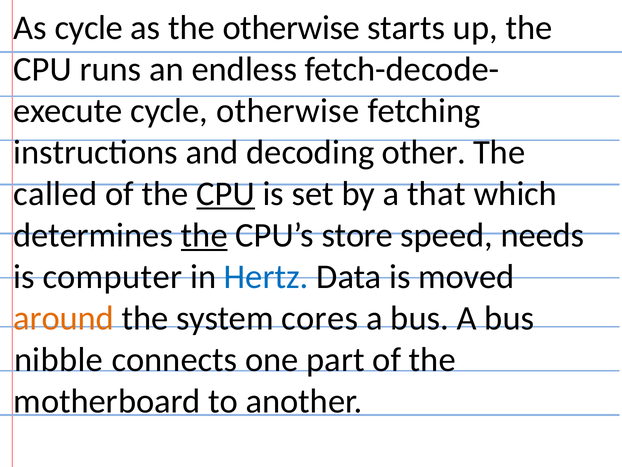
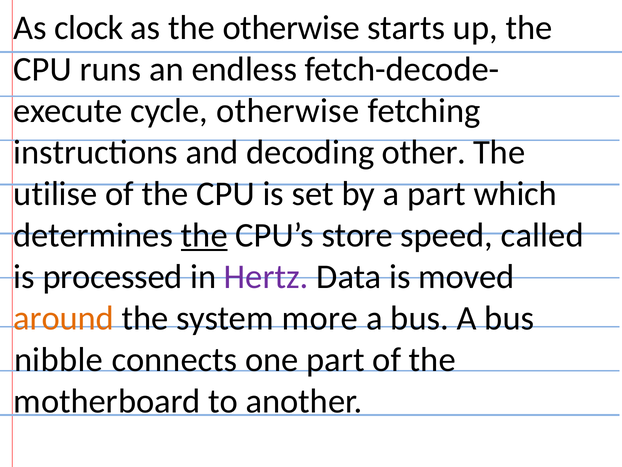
As cycle: cycle -> clock
called: called -> utilise
CPU at (226, 194) underline: present -> none
a that: that -> part
needs: needs -> called
computer: computer -> processed
Hertz colour: blue -> purple
cores: cores -> more
